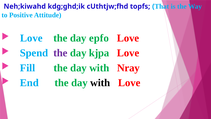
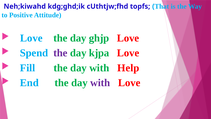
epfo: epfo -> ghjp
Nray: Nray -> Help
with at (100, 83) colour: black -> purple
